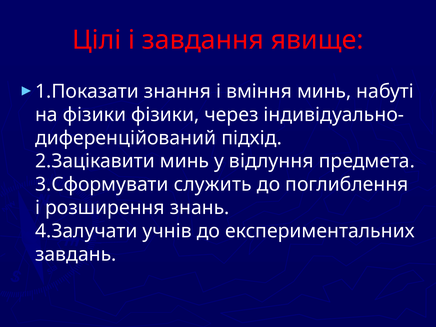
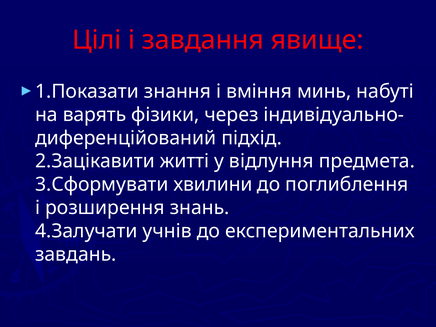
на фізики: фізики -> варять
2.Зацікавити минь: минь -> житті
служить: служить -> хвилини
